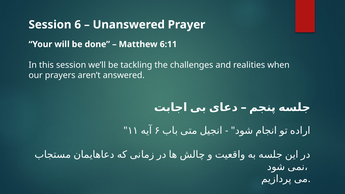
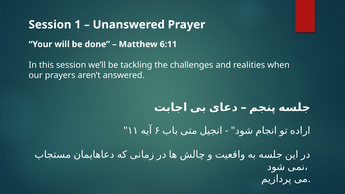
6: 6 -> 1
